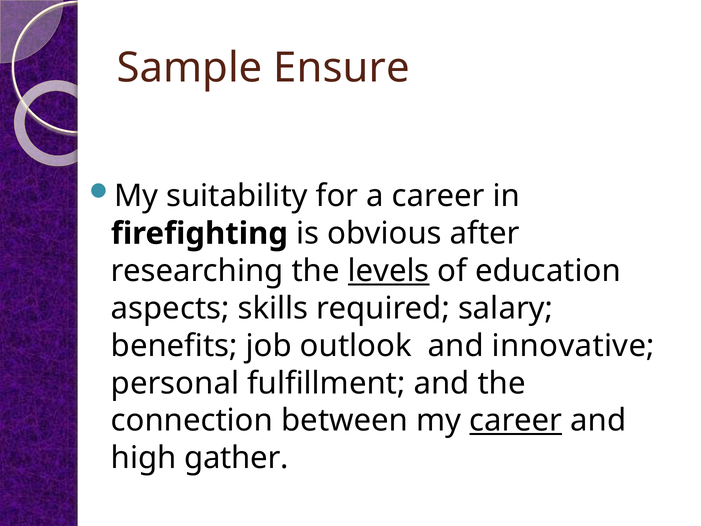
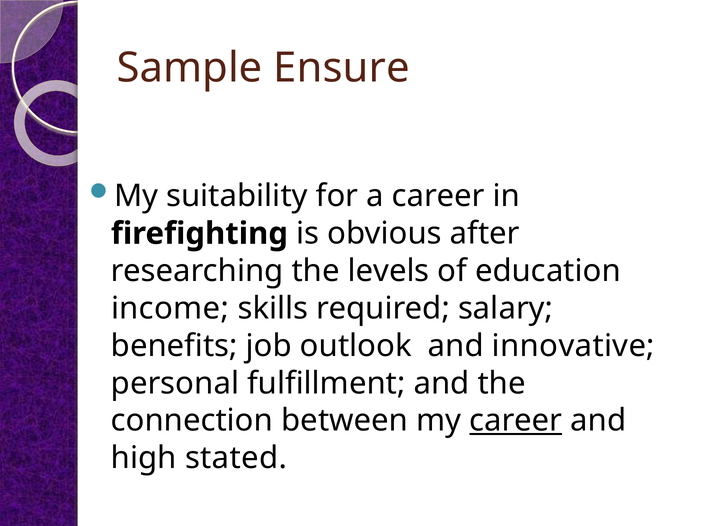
levels underline: present -> none
aspects: aspects -> income
gather: gather -> stated
